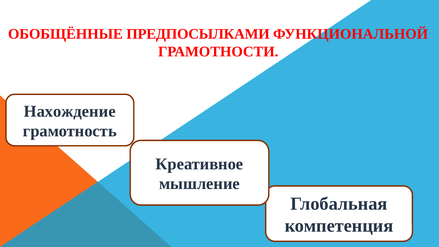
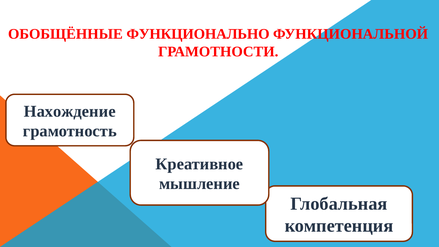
ПРЕДПОСЫЛКАМИ: ПРЕДПОСЫЛКАМИ -> ФУНКЦИОНАЛЬНО
